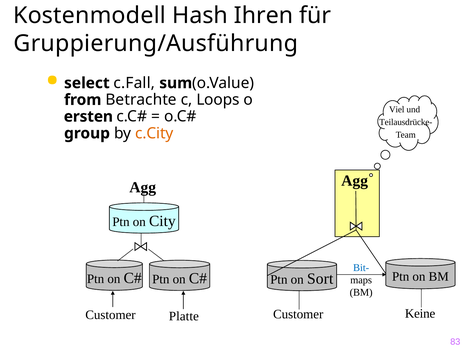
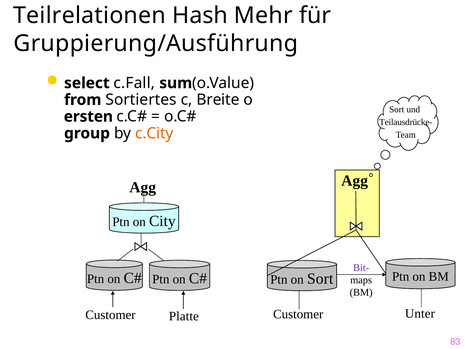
Kostenmodell: Kostenmodell -> Teilrelationen
Ihren: Ihren -> Mehr
Betrachte: Betrachte -> Sortiertes
Loops: Loops -> Breite
Viel at (397, 109): Viel -> Sort
Bit- colour: blue -> purple
Keine: Keine -> Unter
